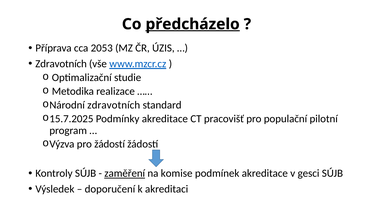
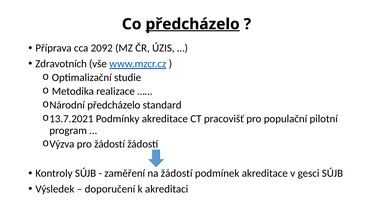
2053: 2053 -> 2092
Národní zdravotních: zdravotních -> předcházelo
15.7.2025: 15.7.2025 -> 13.7.2021
zaměření underline: present -> none
na komise: komise -> žádostí
